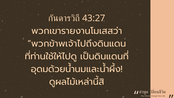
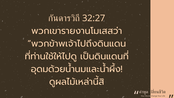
43:27: 43:27 -> 32:27
